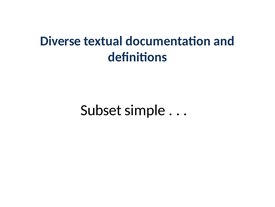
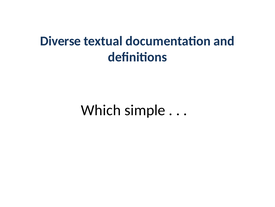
Subset: Subset -> Which
